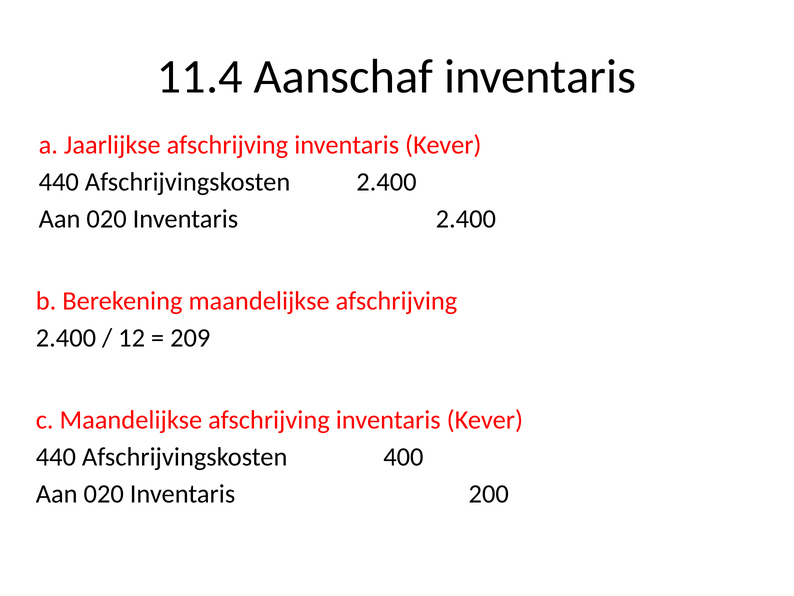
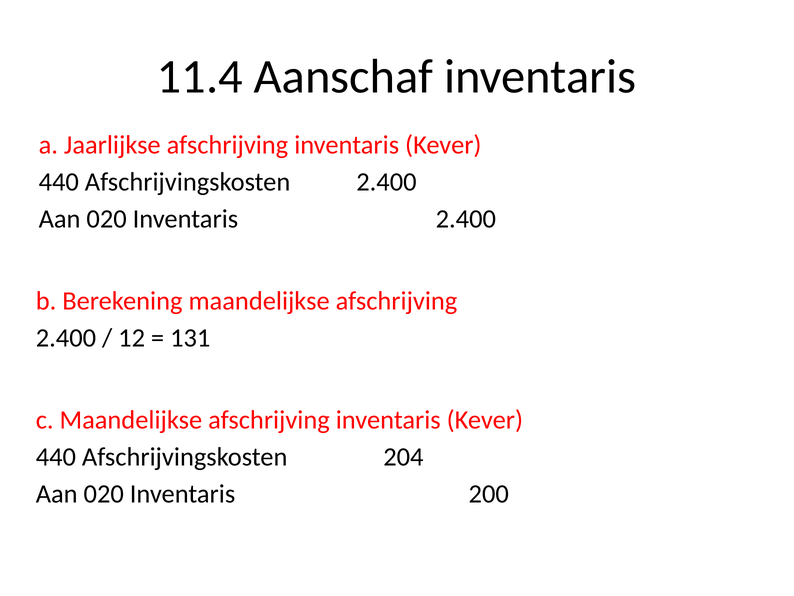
209: 209 -> 131
400: 400 -> 204
